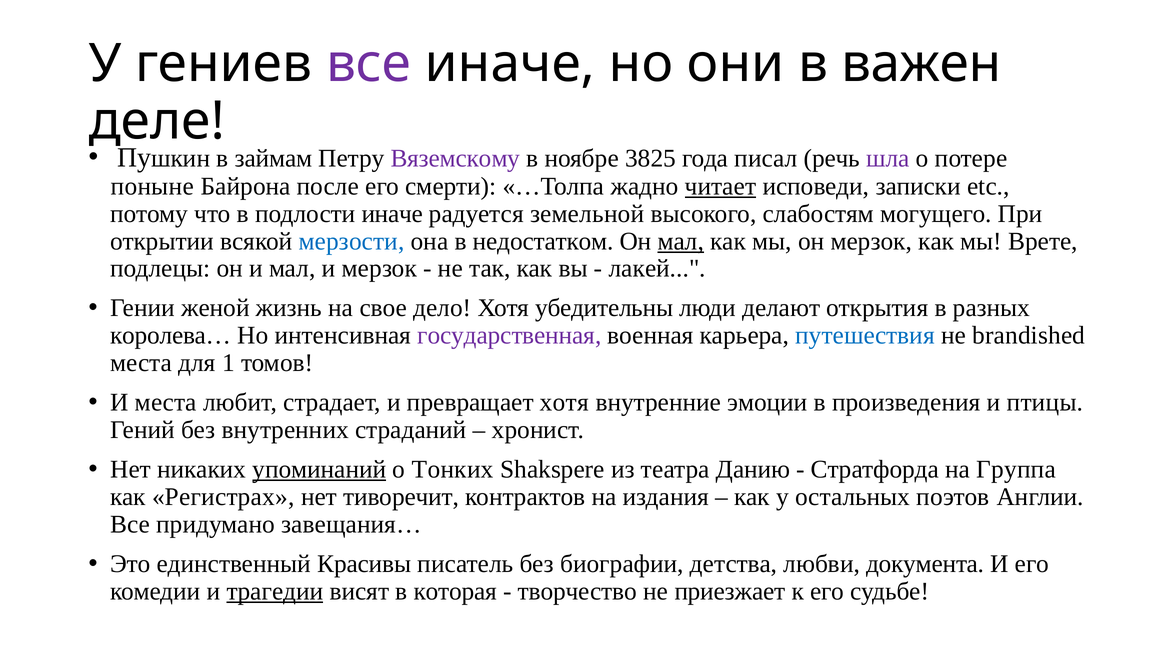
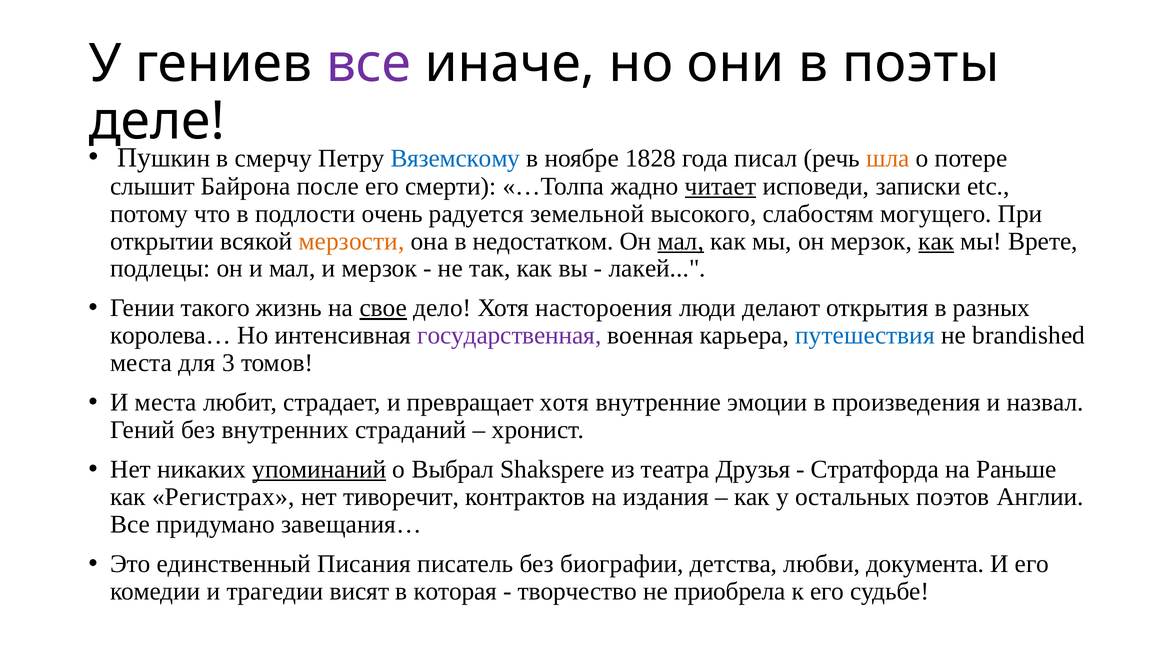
важен: важен -> поэты
займам: займам -> смерчу
Вяземскому colour: purple -> blue
3825: 3825 -> 1828
шла colour: purple -> orange
поныне: поныне -> слышит
подлости иначе: иначе -> очень
мерзости colour: blue -> orange
как at (936, 241) underline: none -> present
женой: женой -> такого
свое underline: none -> present
убедительны: убедительны -> настороения
1: 1 -> 3
птицы: птицы -> назвал
Тонких: Тонких -> Выбрал
Данию: Данию -> Друзья
Группа: Группа -> Раньше
Красивы: Красивы -> Писания
трагедии underline: present -> none
приезжает: приезжает -> приобрела
